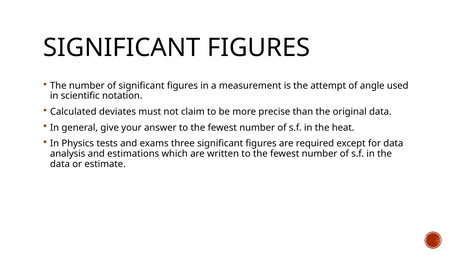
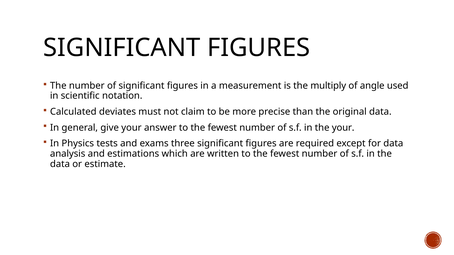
attempt: attempt -> multiply
the heat: heat -> your
